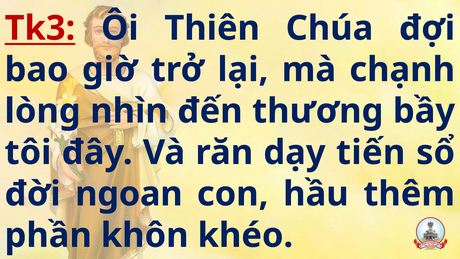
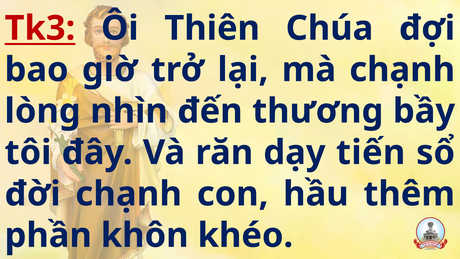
đời ngoan: ngoan -> chạnh
